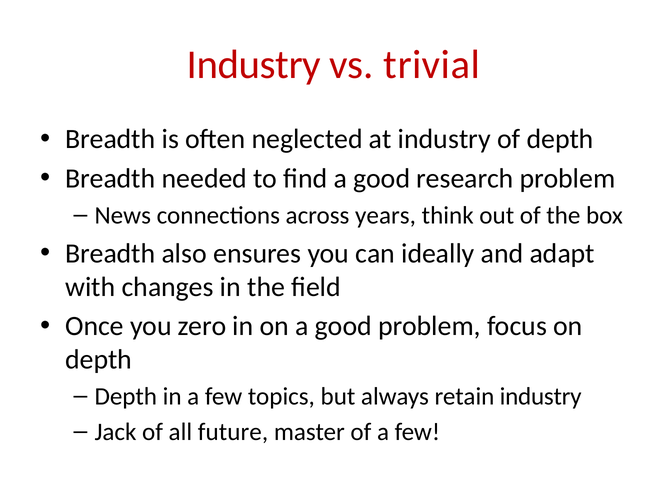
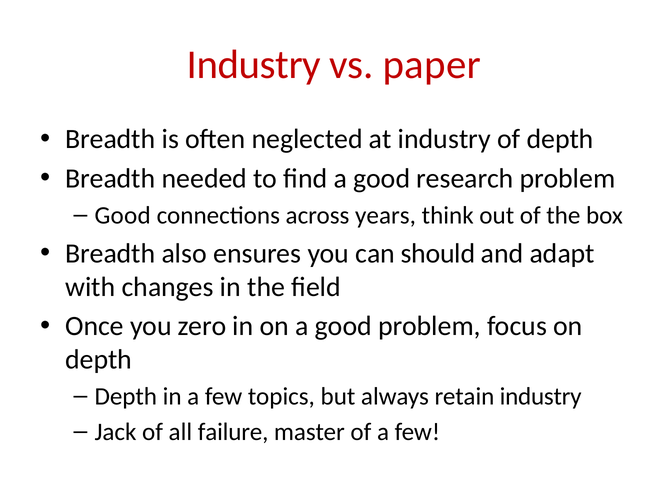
trivial: trivial -> paper
News at (123, 215): News -> Good
ideally: ideally -> should
future: future -> failure
